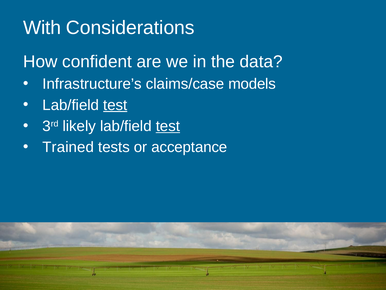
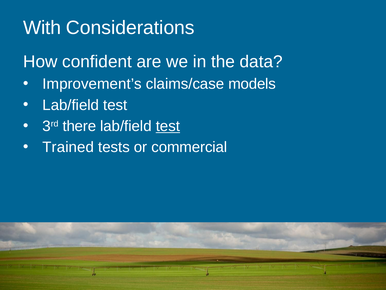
Infrastructure’s: Infrastructure’s -> Improvement’s
test at (115, 105) underline: present -> none
likely: likely -> there
acceptance: acceptance -> commercial
